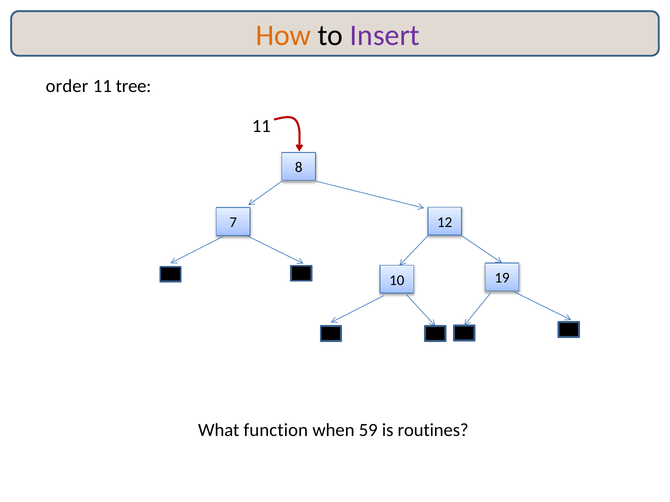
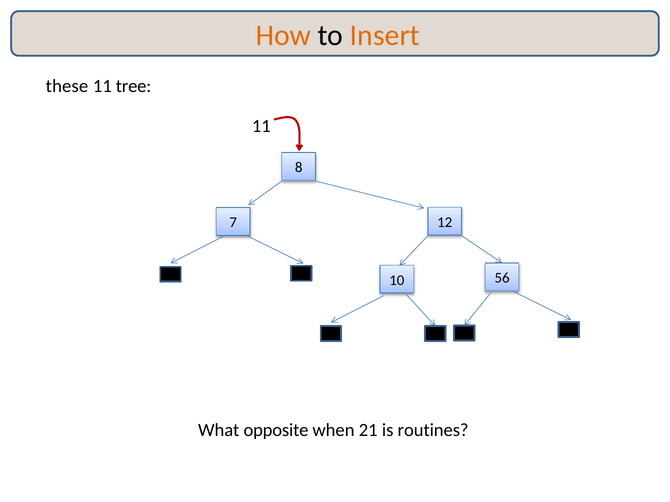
Insert colour: purple -> orange
order: order -> these
19: 19 -> 56
function: function -> opposite
59: 59 -> 21
